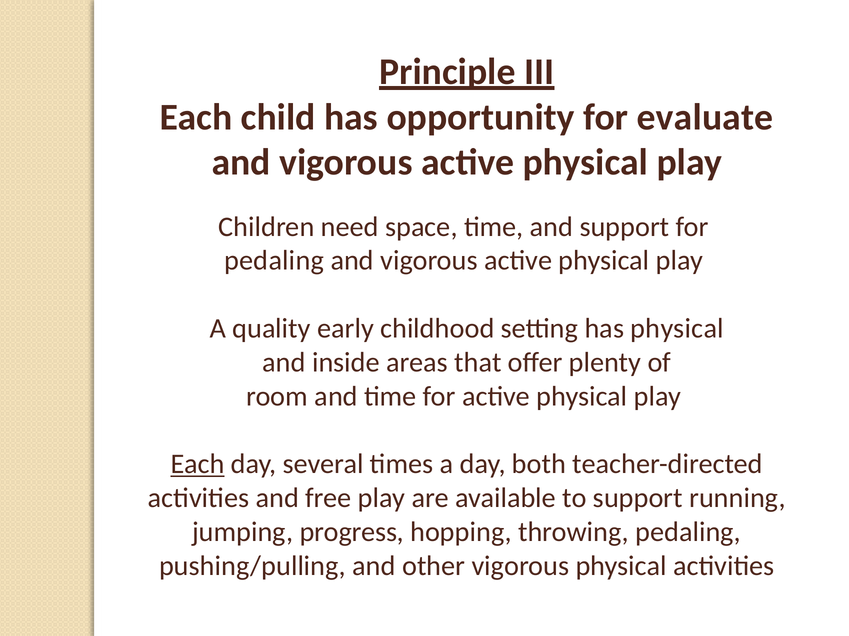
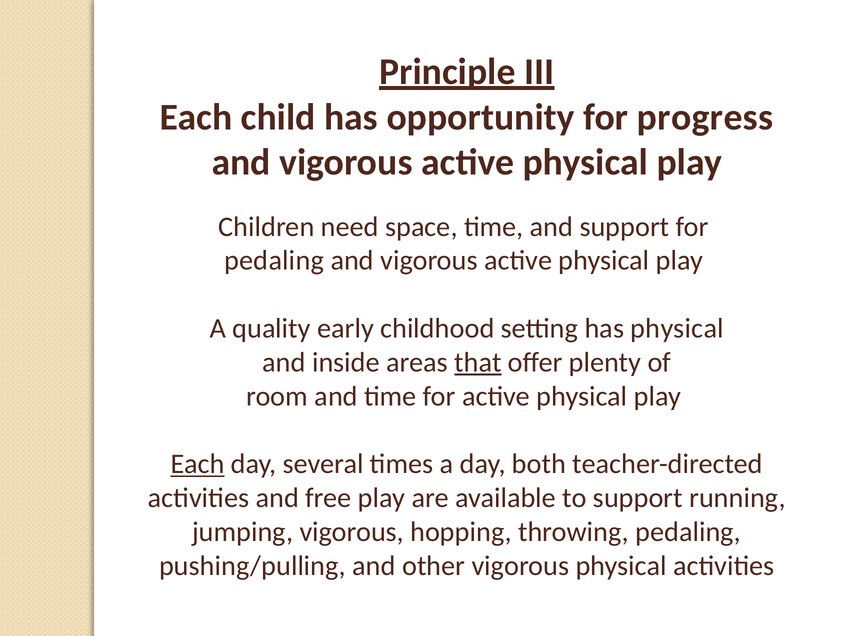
evaluate: evaluate -> progress
that underline: none -> present
jumping progress: progress -> vigorous
